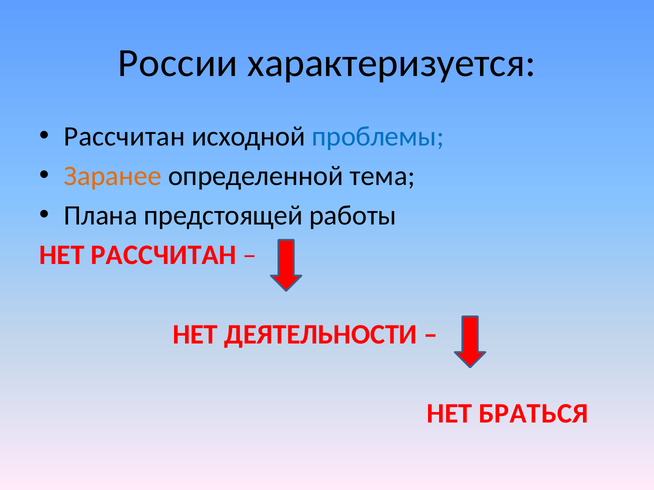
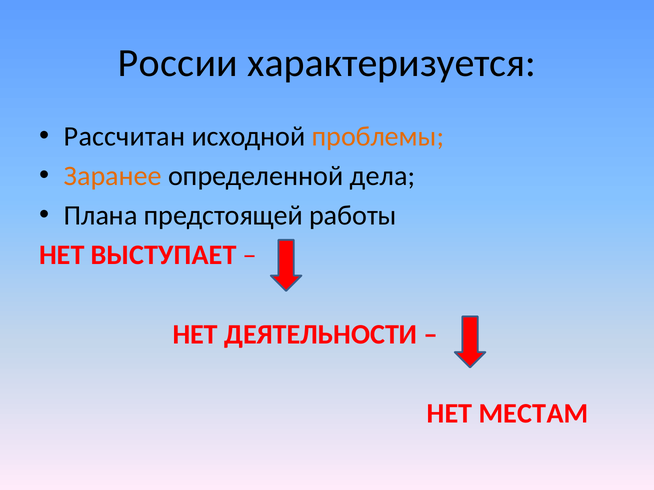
проблемы colour: blue -> orange
тема: тема -> дела
НЕТ РАССЧИТАН: РАССЧИТАН -> ВЫСТУПАЕТ
БРАТЬСЯ: БРАТЬСЯ -> МЕСТАМ
